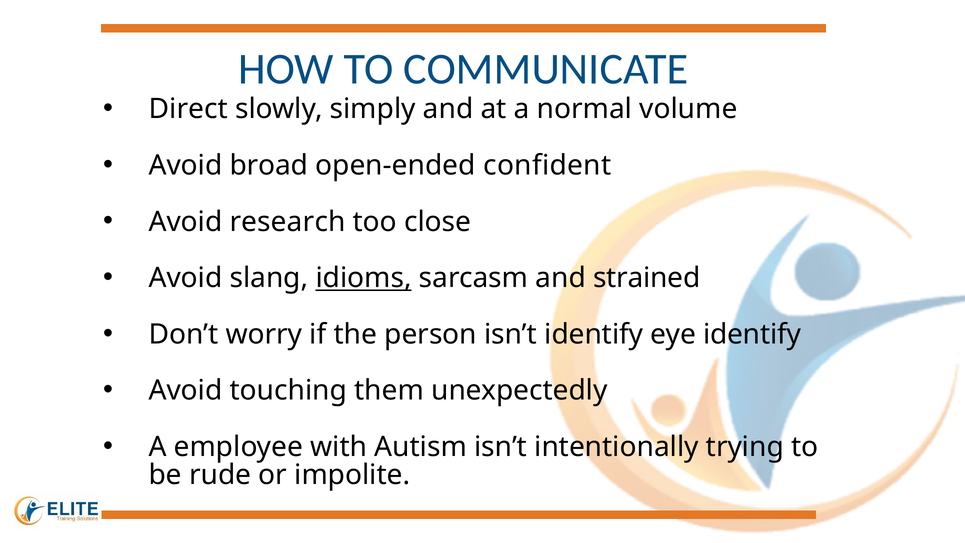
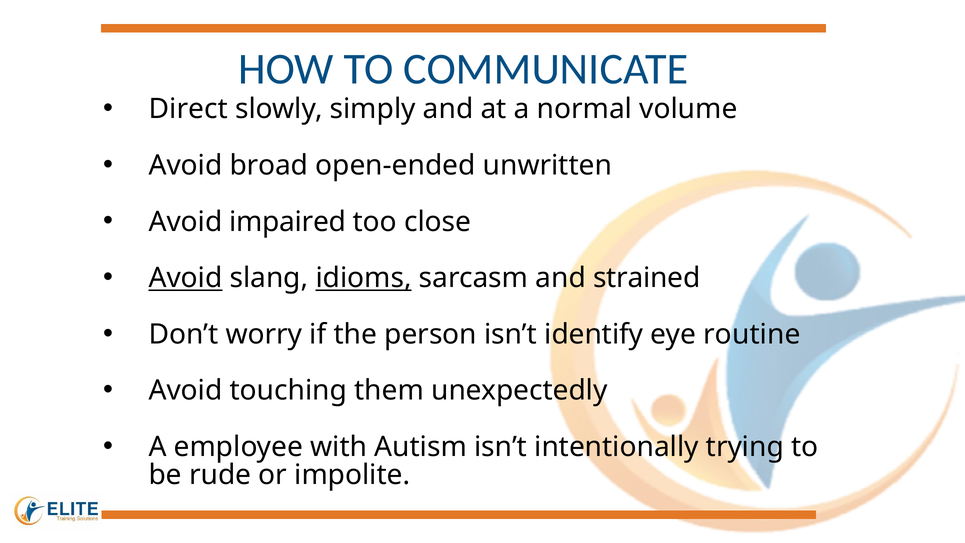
confident: confident -> unwritten
research: research -> impaired
Avoid at (186, 278) underline: none -> present
eye identify: identify -> routine
